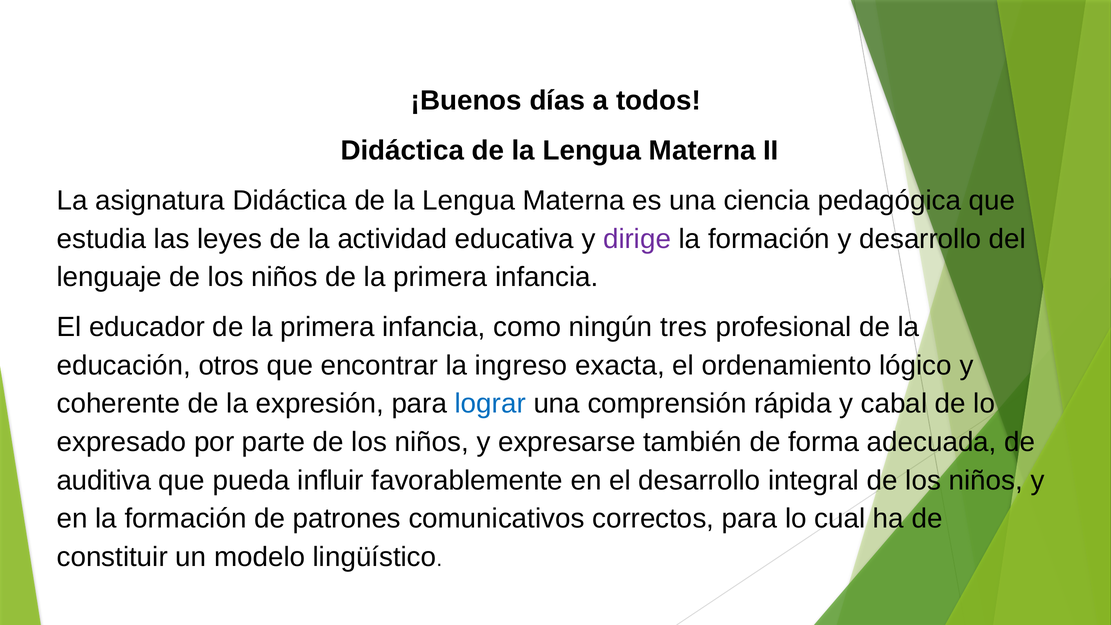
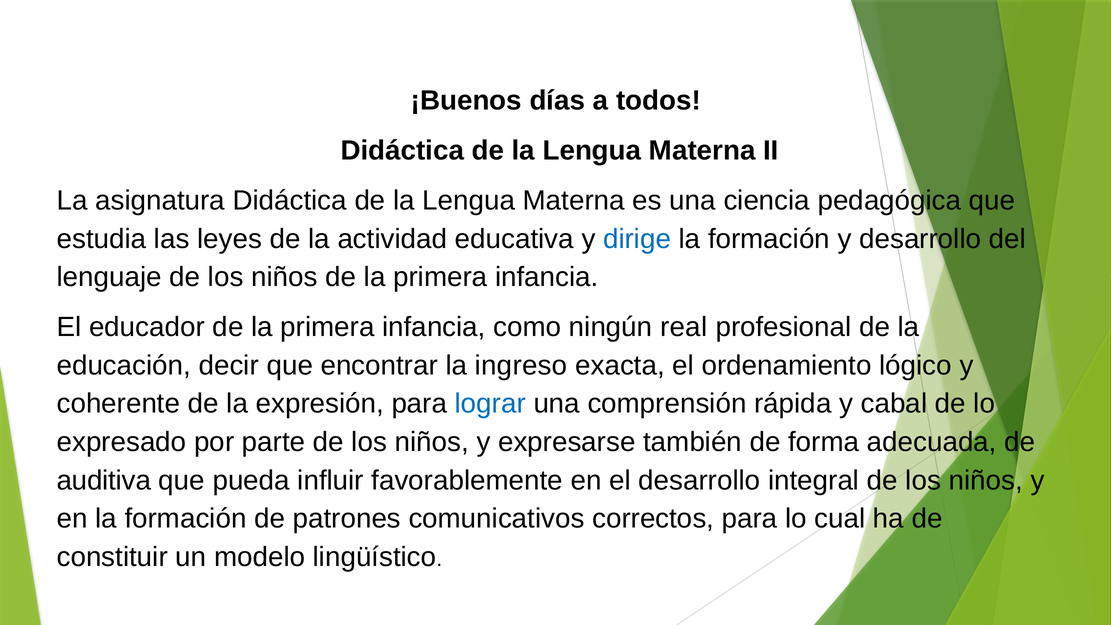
dirige colour: purple -> blue
tres: tres -> real
otros: otros -> decir
